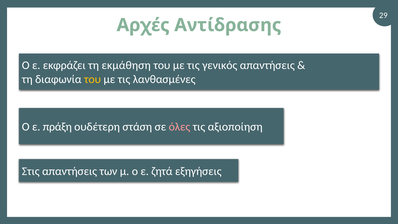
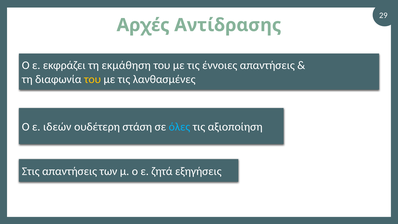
γενικός: γενικός -> έννοιες
πράξη: πράξη -> ιδεών
όλες colour: pink -> light blue
